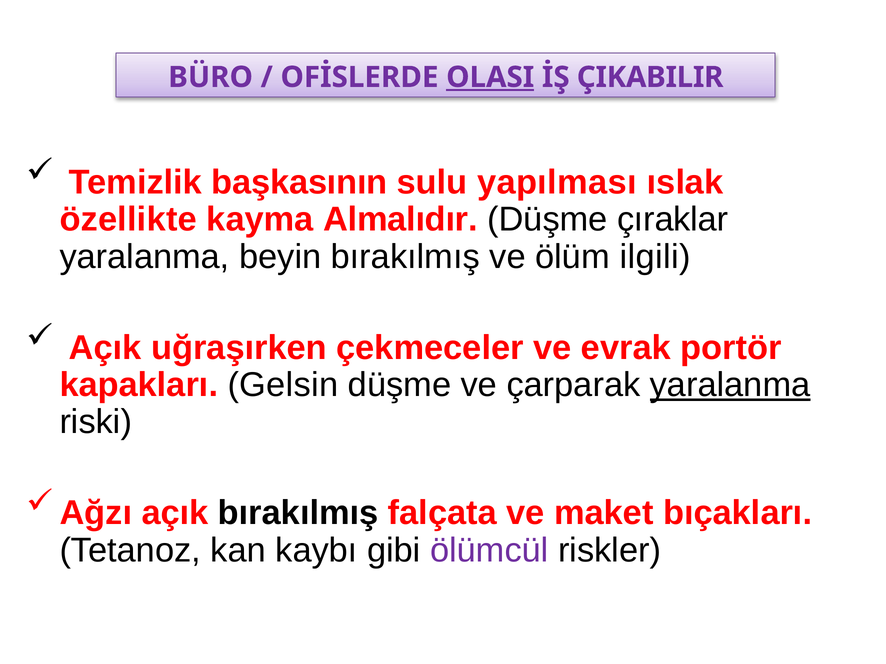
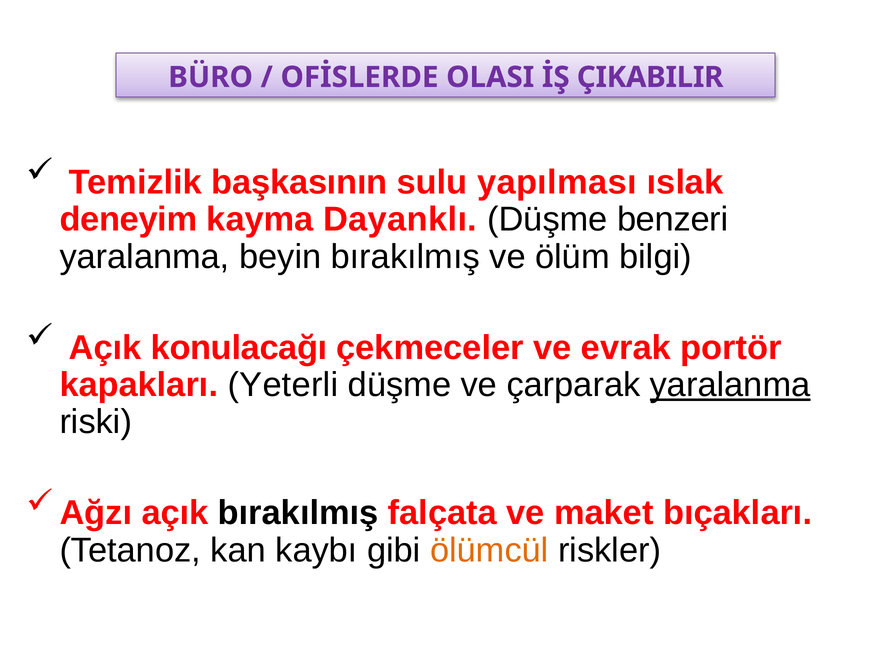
OLASI underline: present -> none
özellikte: özellikte -> deneyim
Almalıdır: Almalıdır -> Dayanklı
çıraklar: çıraklar -> benzeri
ilgili: ilgili -> bilgi
uğraşırken: uğraşırken -> konulacağı
Gelsin: Gelsin -> Yeterli
ölümcül colour: purple -> orange
